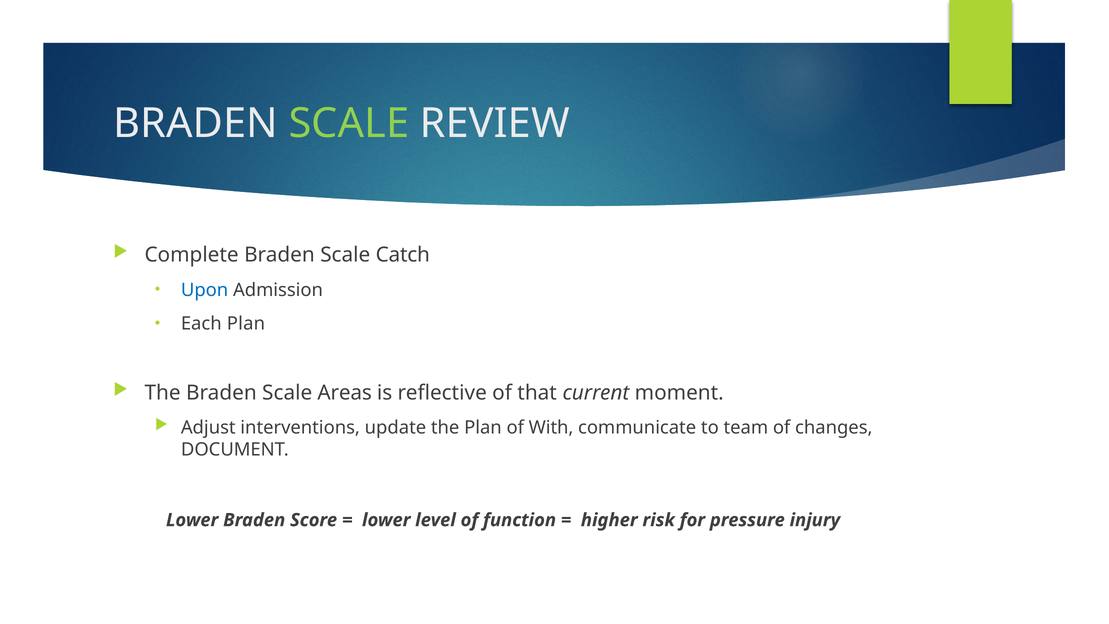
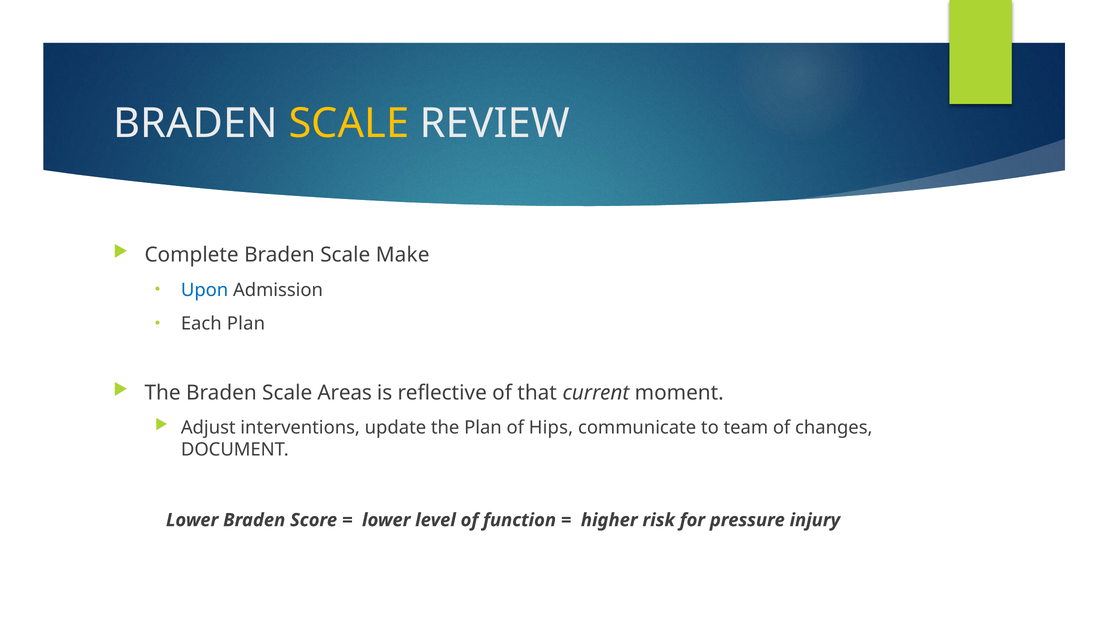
SCALE at (349, 124) colour: light green -> yellow
Catch: Catch -> Make
With: With -> Hips
